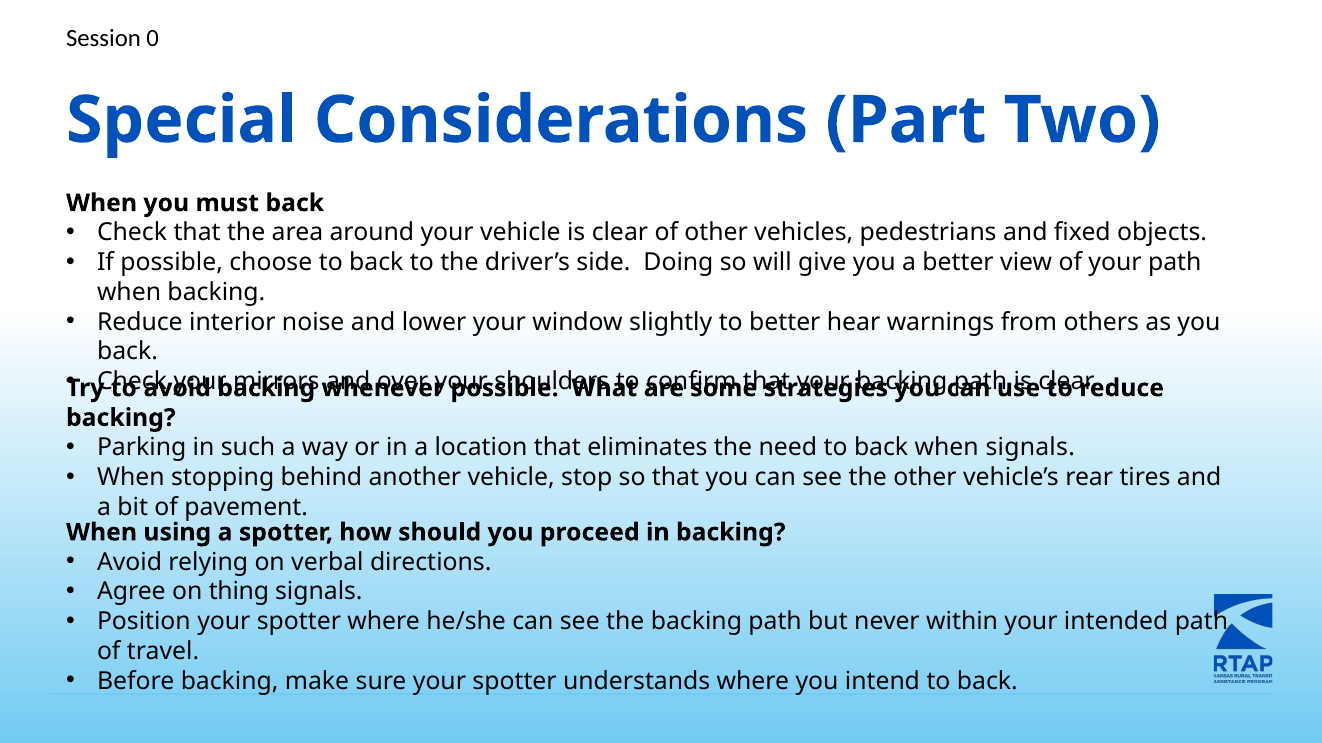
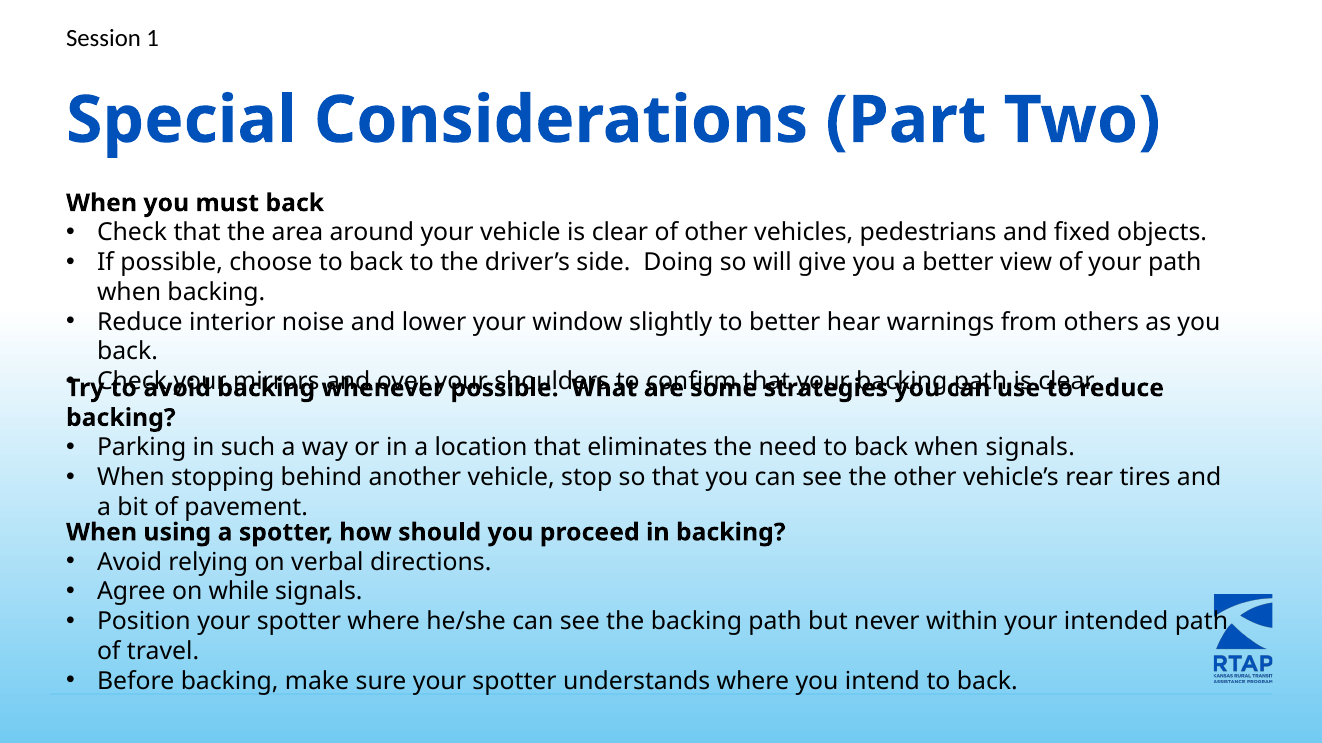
0: 0 -> 1
thing: thing -> while
